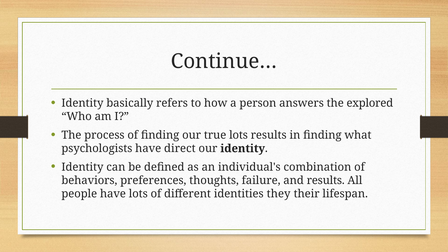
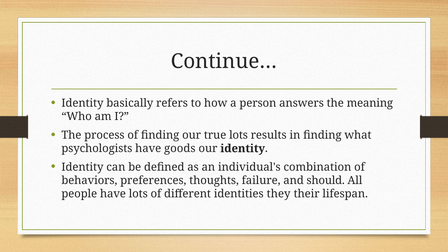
explored: explored -> meaning
direct: direct -> goods
and results: results -> should
